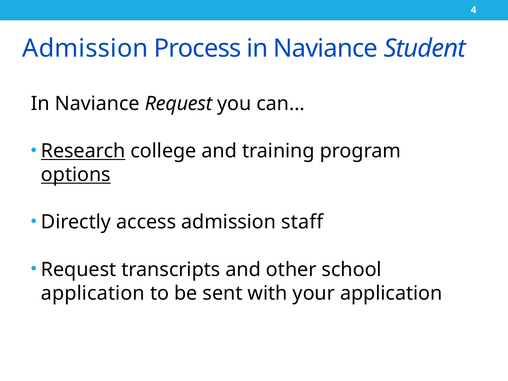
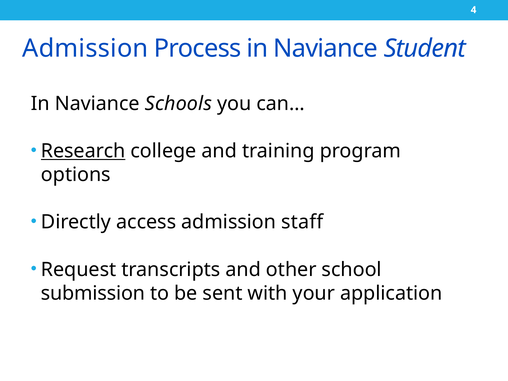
Naviance Request: Request -> Schools
options underline: present -> none
application at (93, 293): application -> submission
